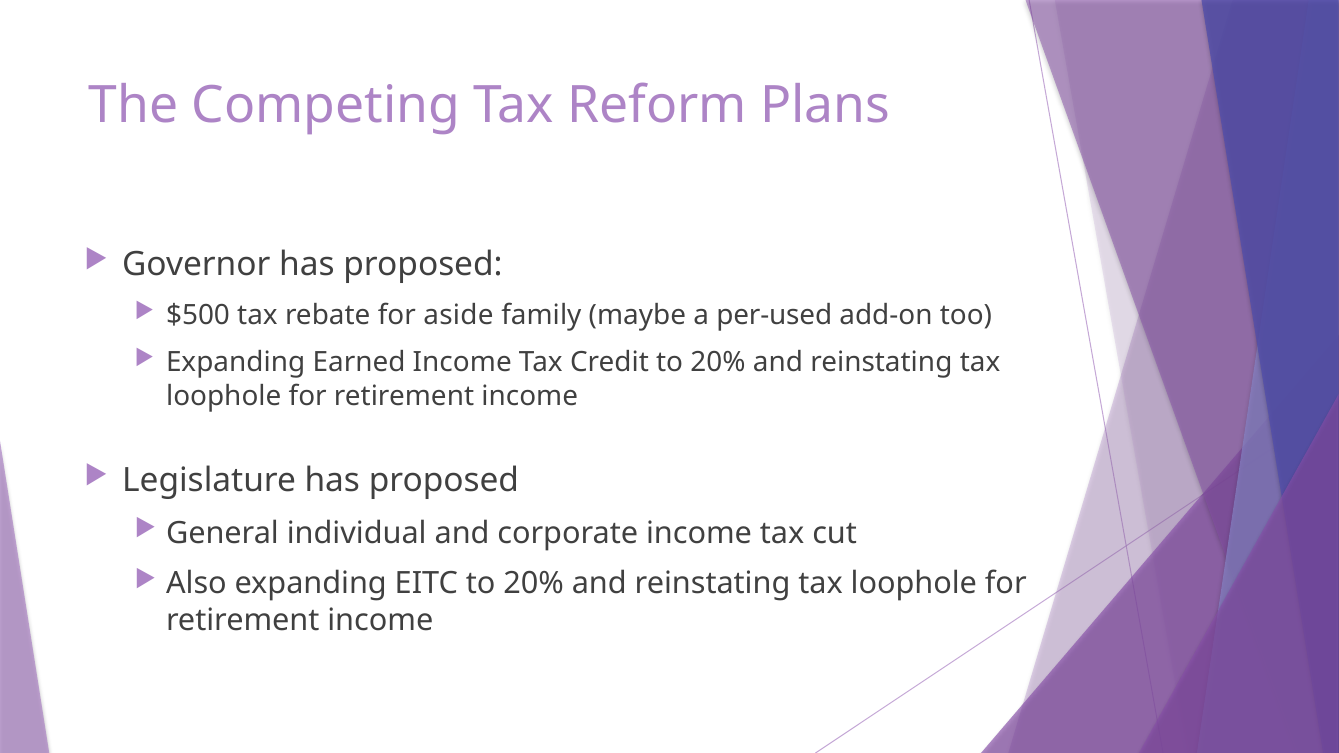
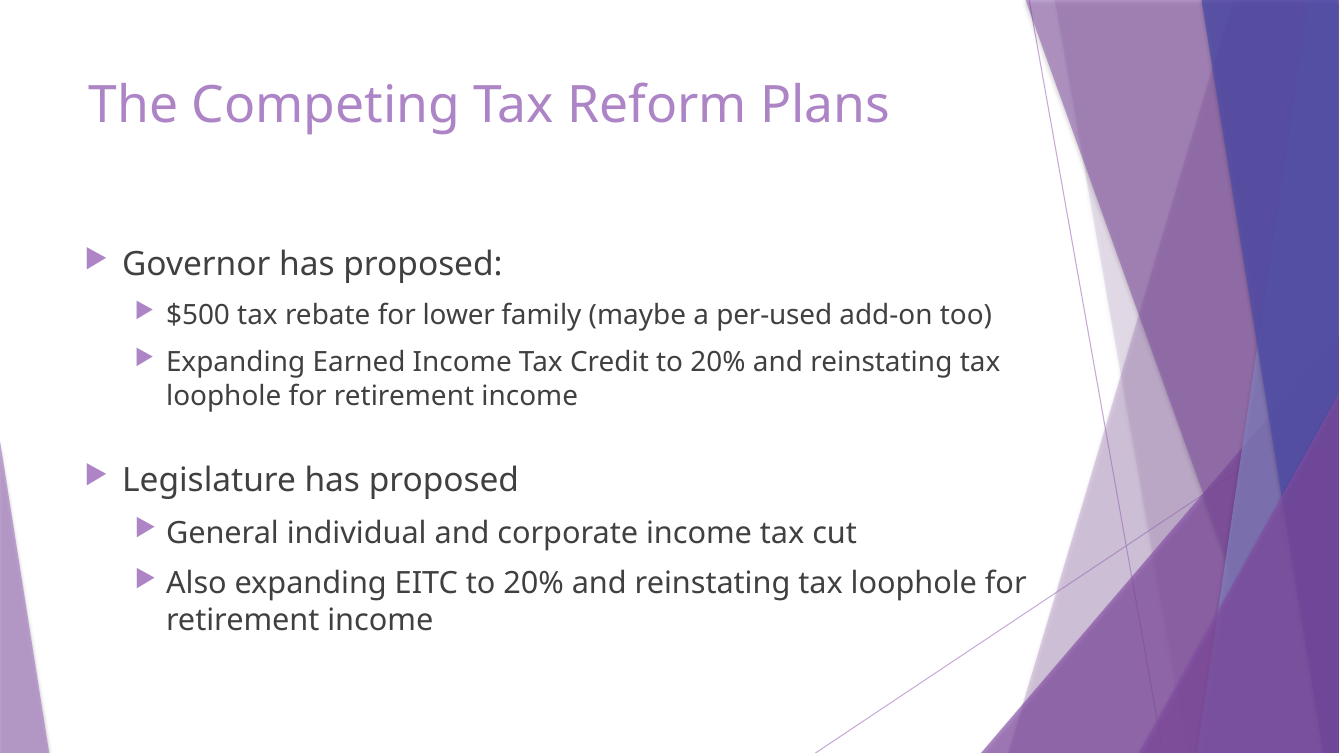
aside: aside -> lower
